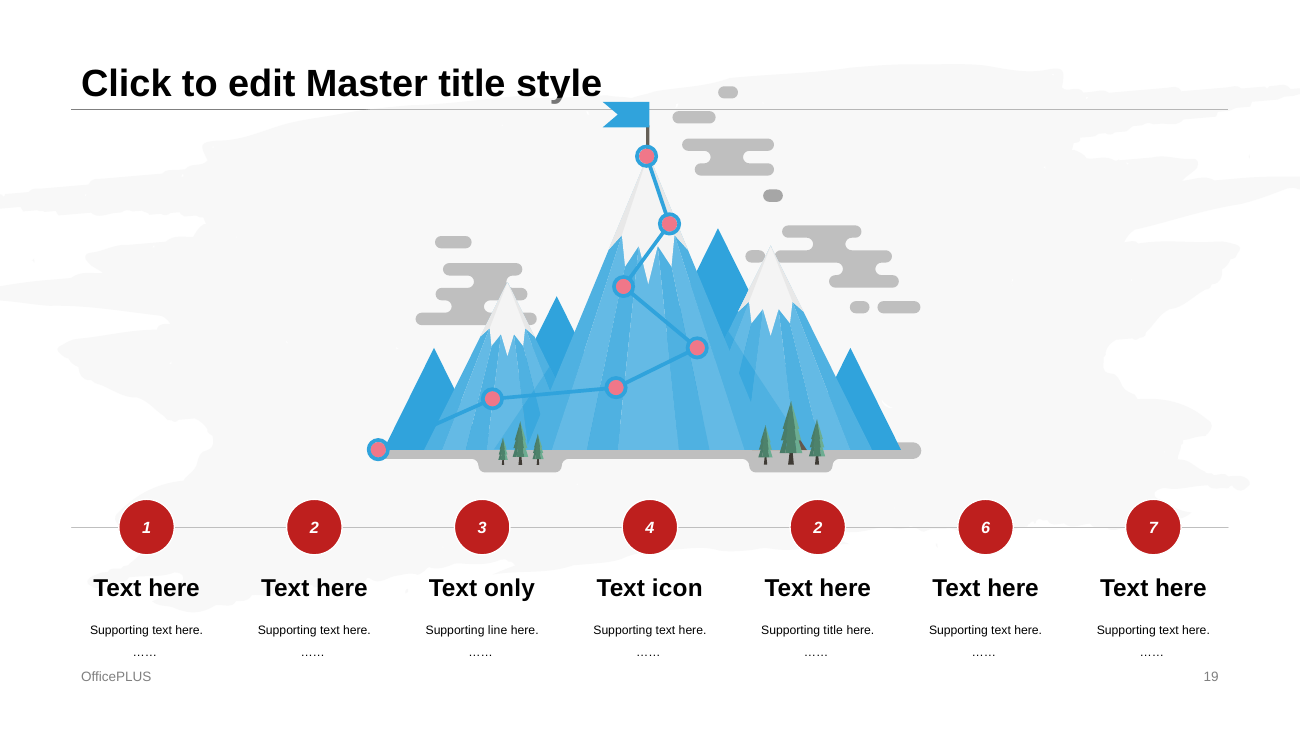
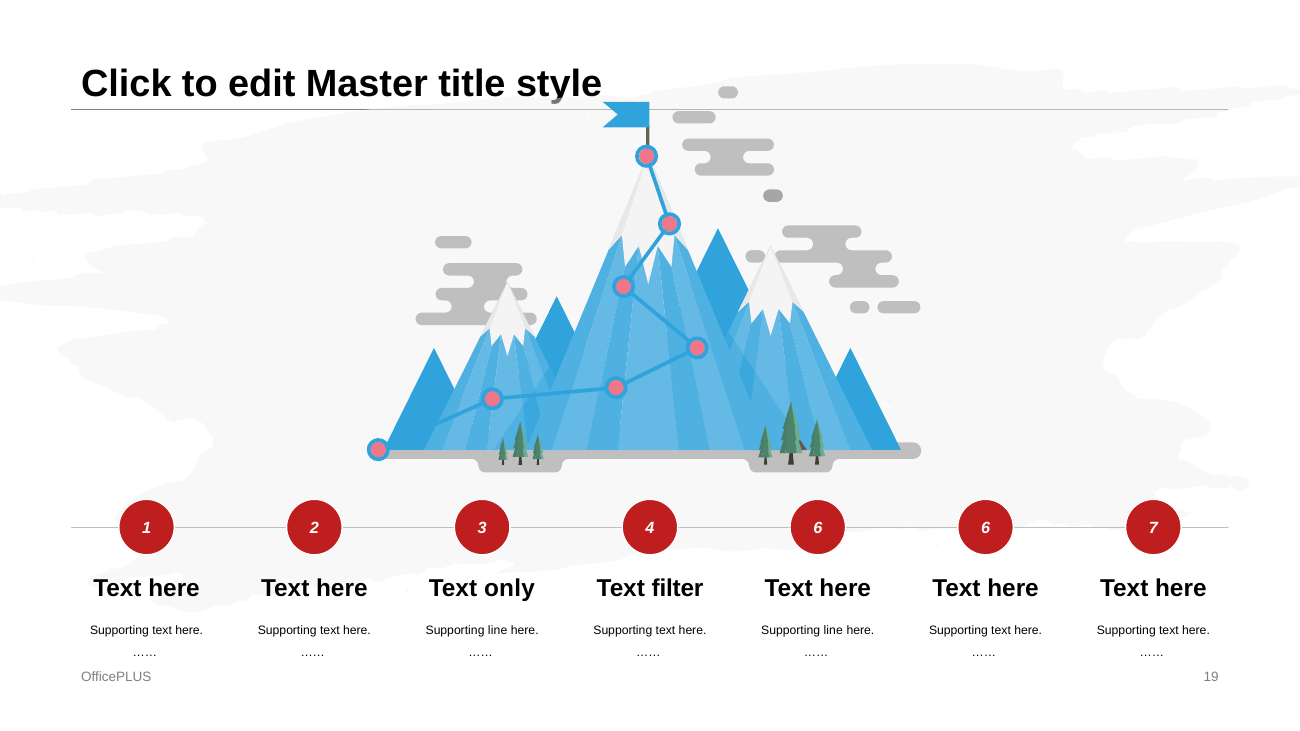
4 2: 2 -> 6
icon: icon -> filter
title at (833, 631): title -> line
